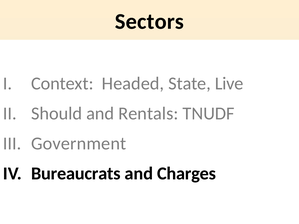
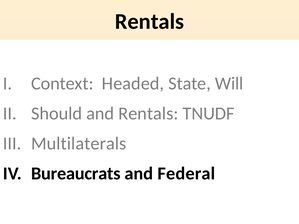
Sectors at (149, 21): Sectors -> Rentals
Live: Live -> Will
Government: Government -> Multilaterals
Charges: Charges -> Federal
